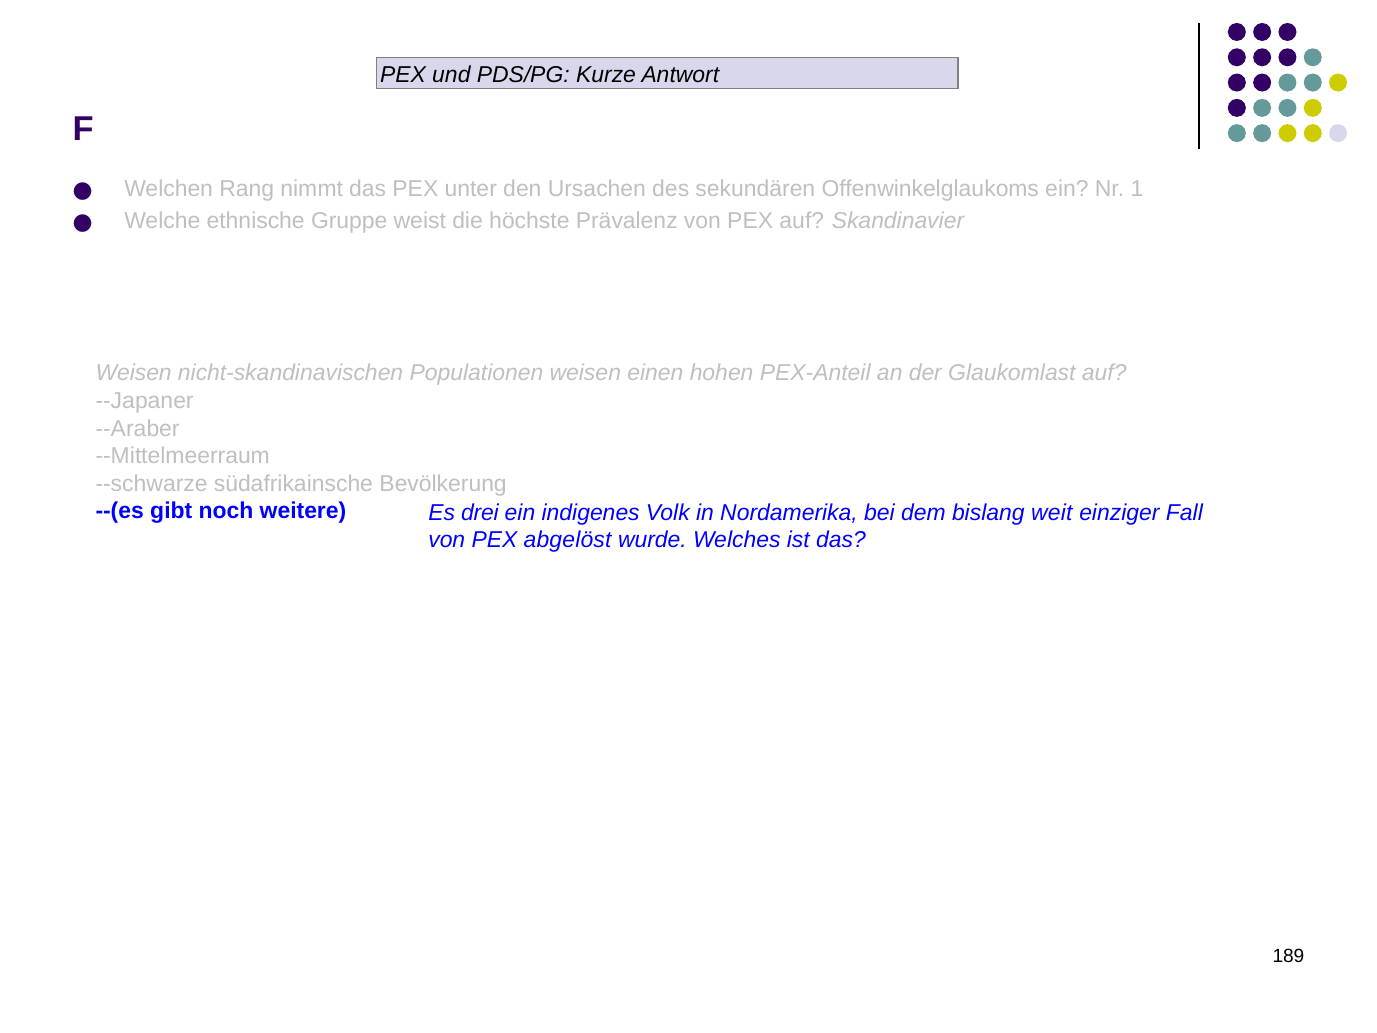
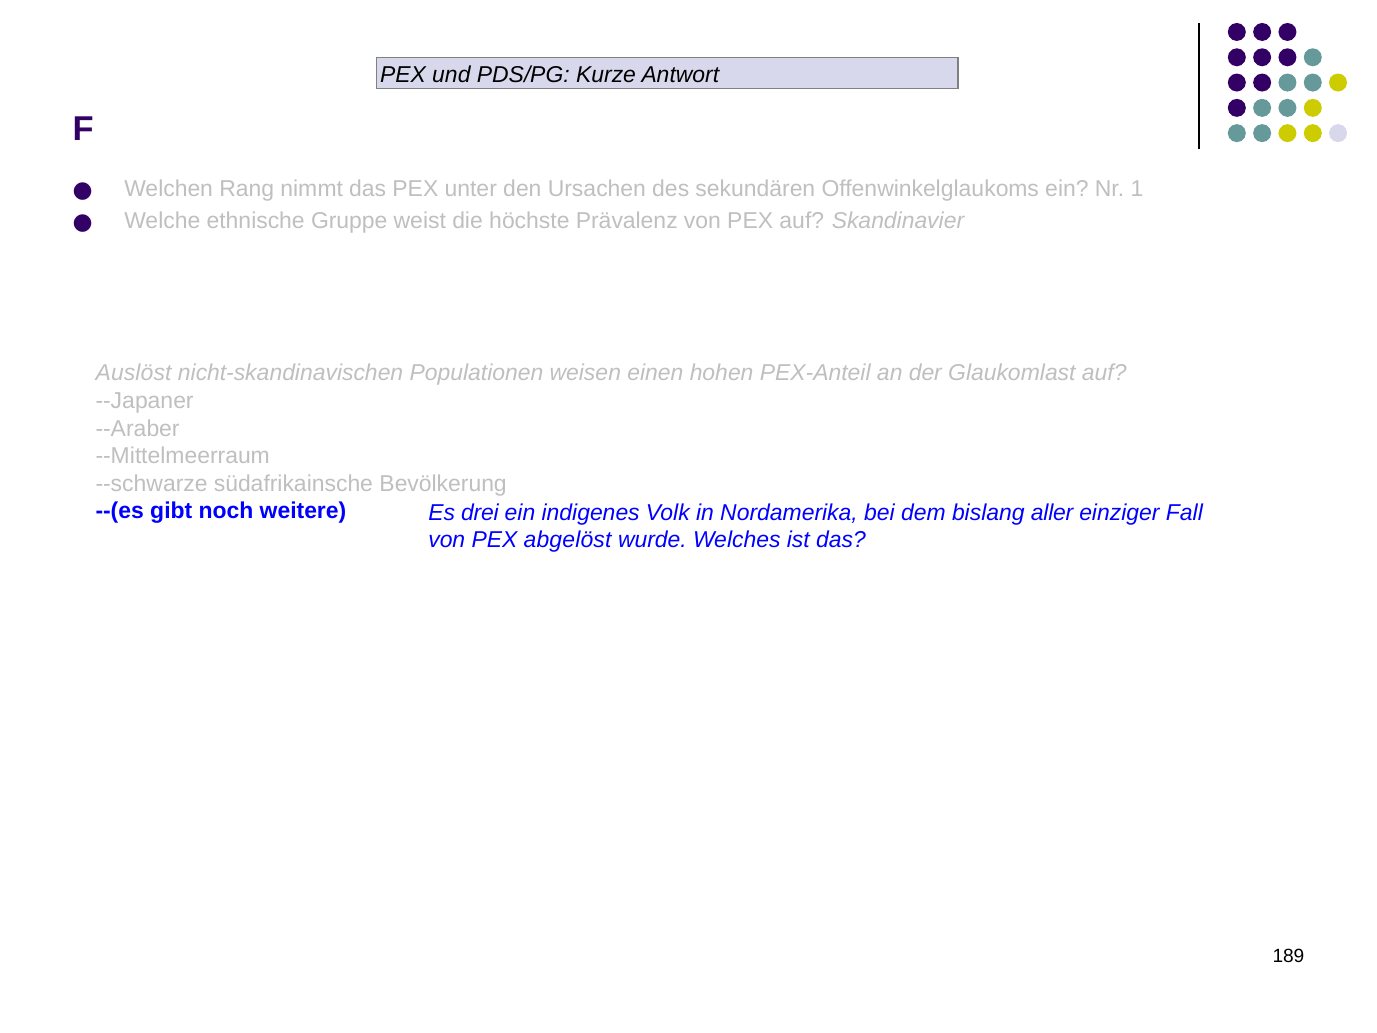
Weisen at (134, 373): Weisen -> Auslöst
weit: weit -> aller
